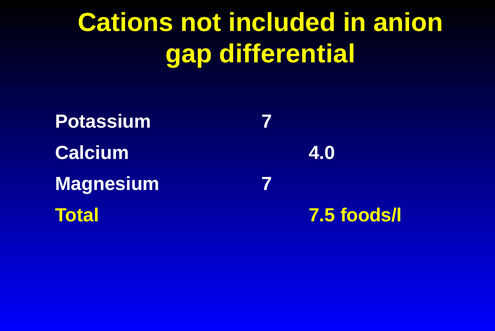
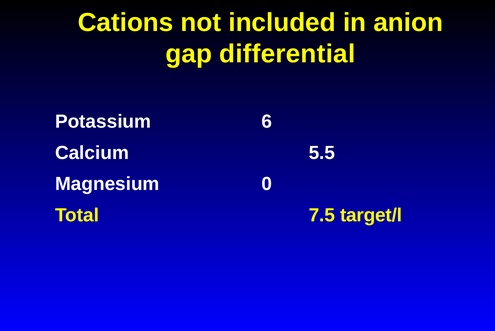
Potassium 7: 7 -> 6
4.0: 4.0 -> 5.5
Magnesium 7: 7 -> 0
foods/l: foods/l -> target/l
